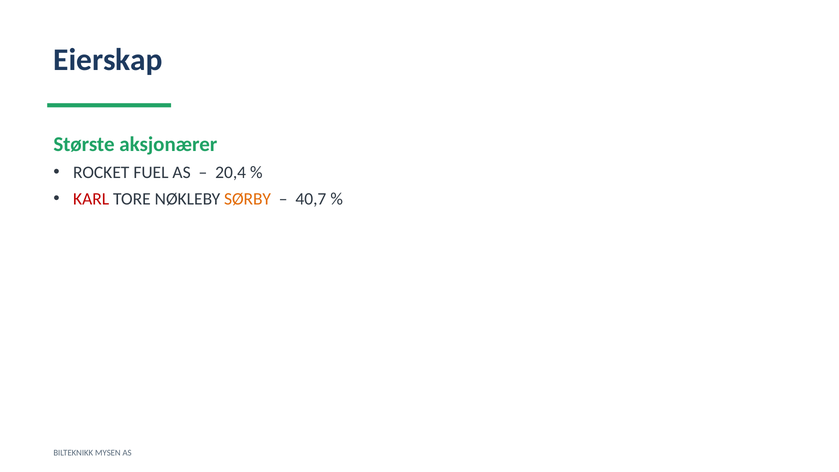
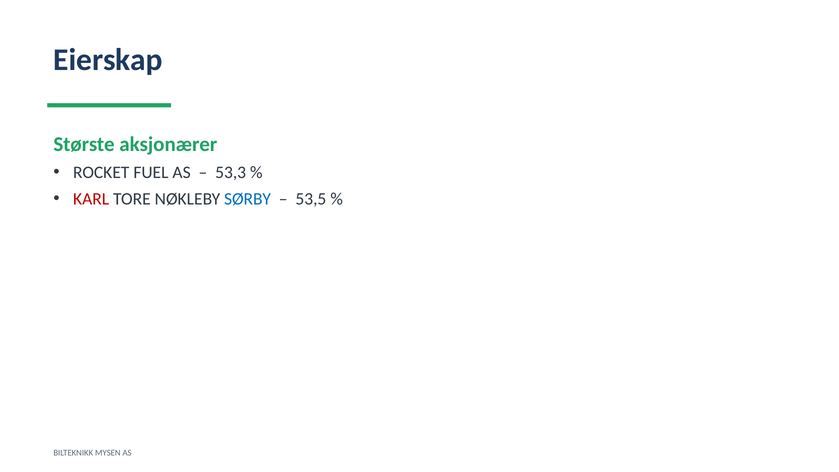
20,4: 20,4 -> 53,3
SØRBY colour: orange -> blue
40,7: 40,7 -> 53,5
